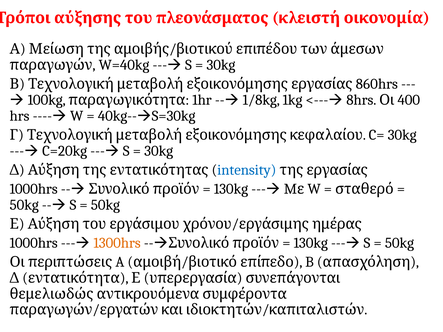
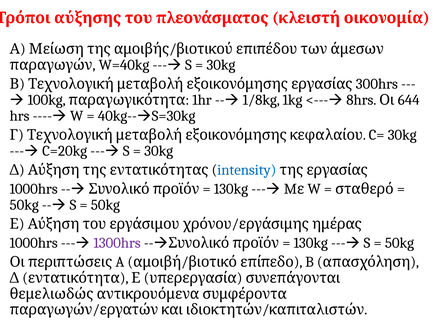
860: 860 -> 300
400: 400 -> 644
1300hrs colour: orange -> purple
